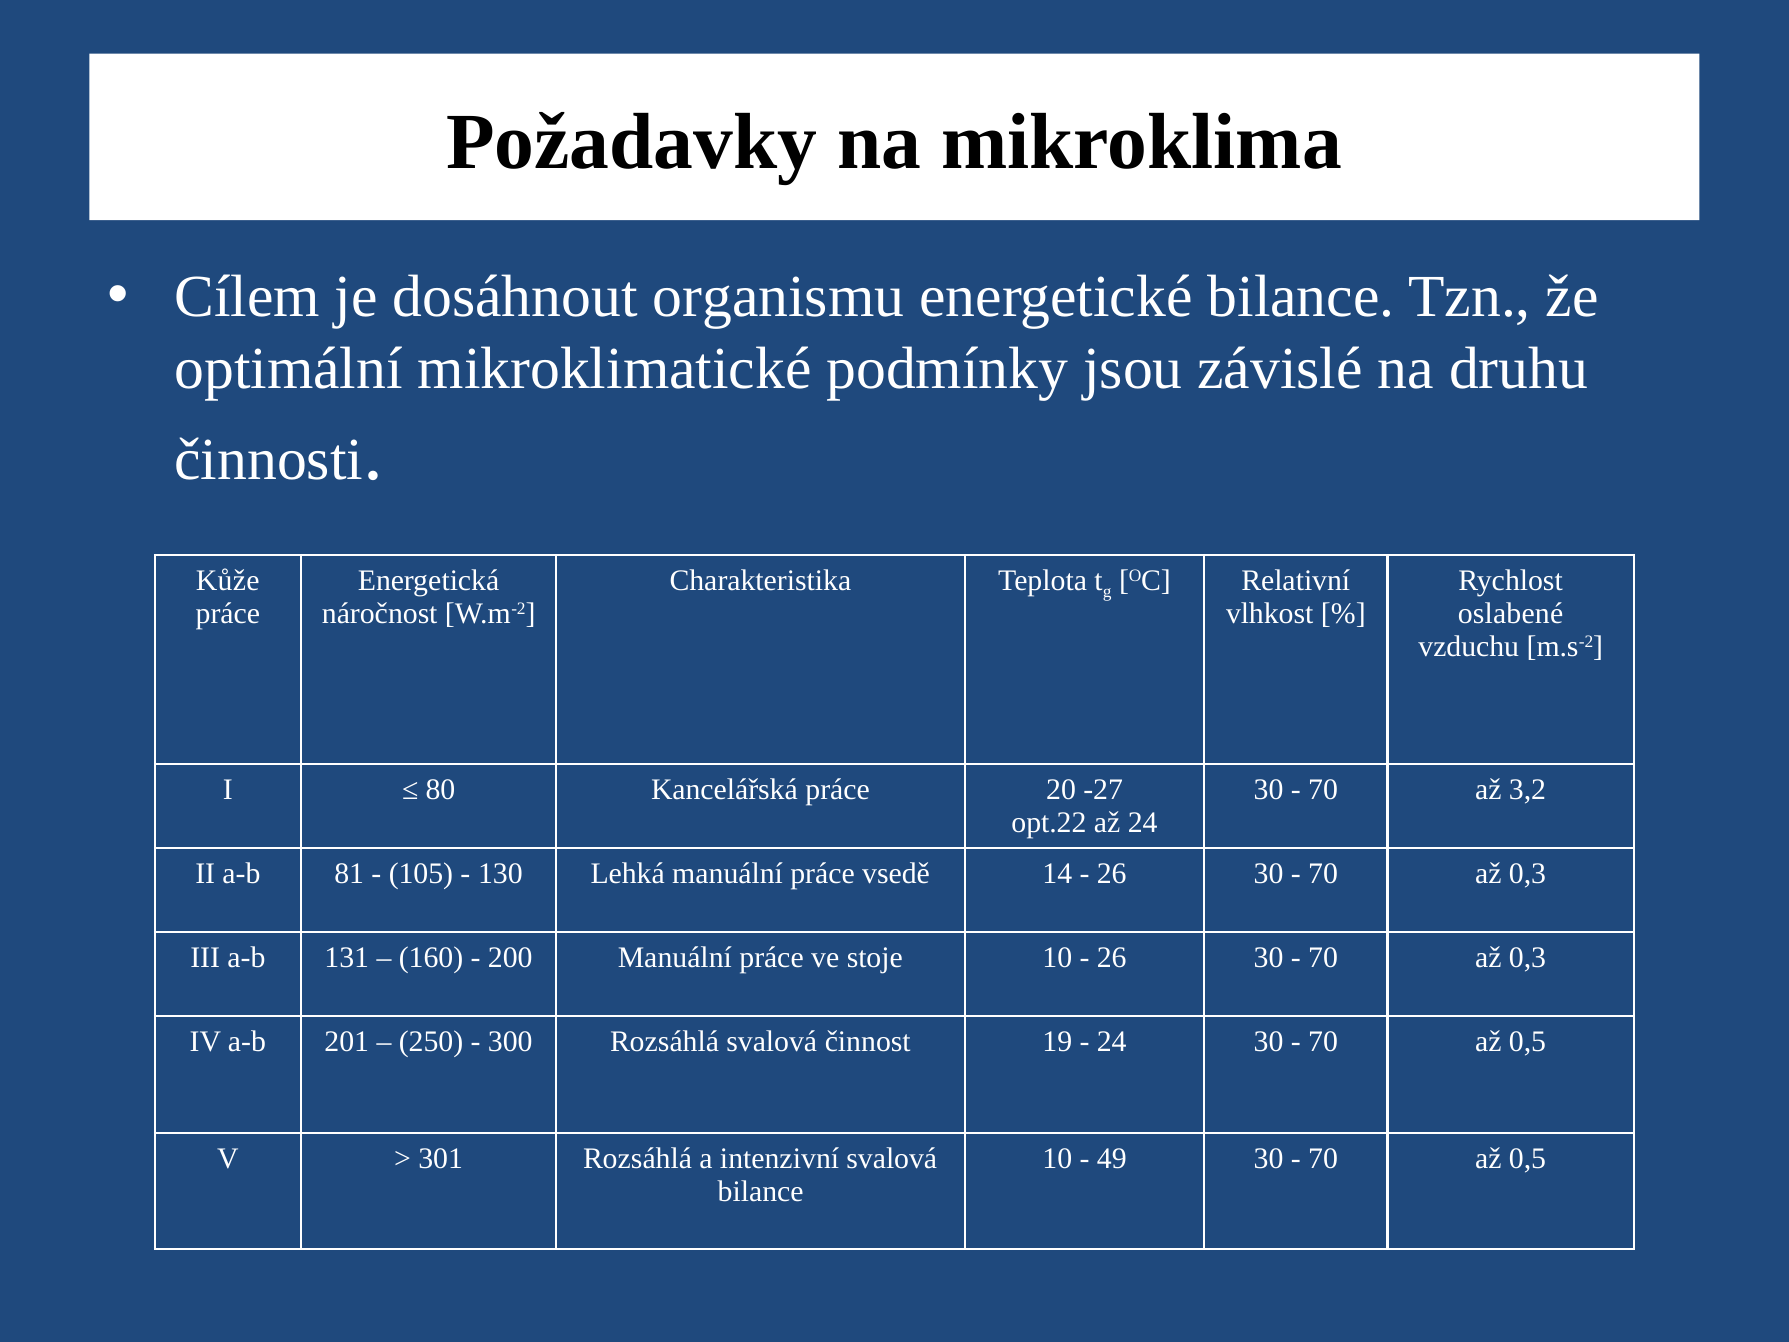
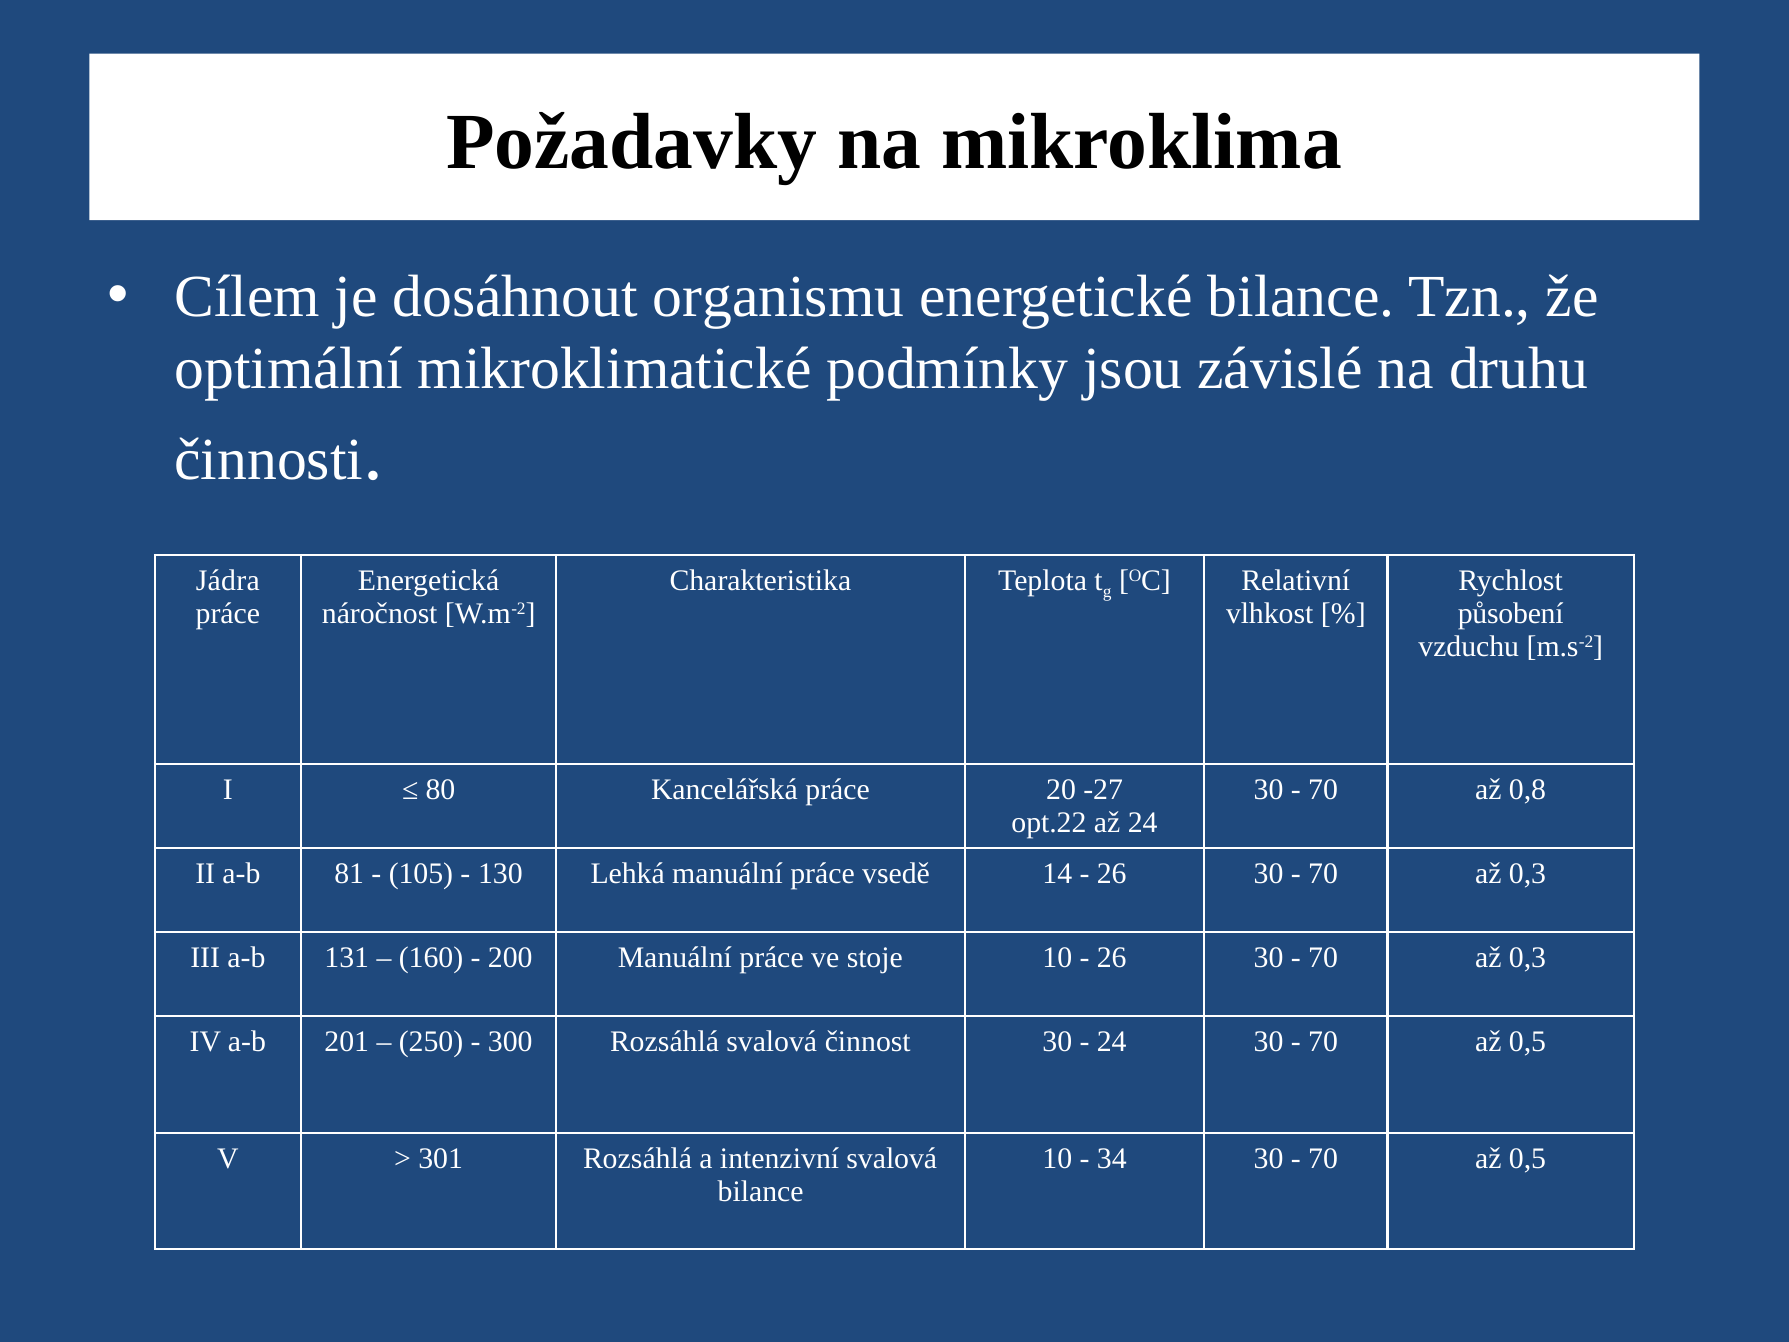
Kůže: Kůže -> Jádra
oslabené: oslabené -> působení
3,2: 3,2 -> 0,8
činnost 19: 19 -> 30
49: 49 -> 34
